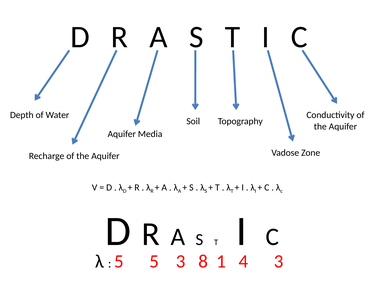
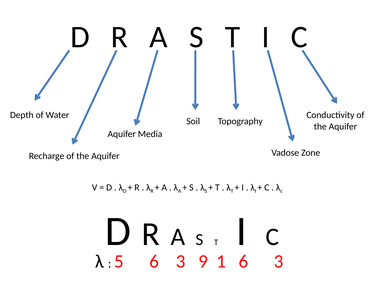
5 5: 5 -> 6
8: 8 -> 9
1 4: 4 -> 6
